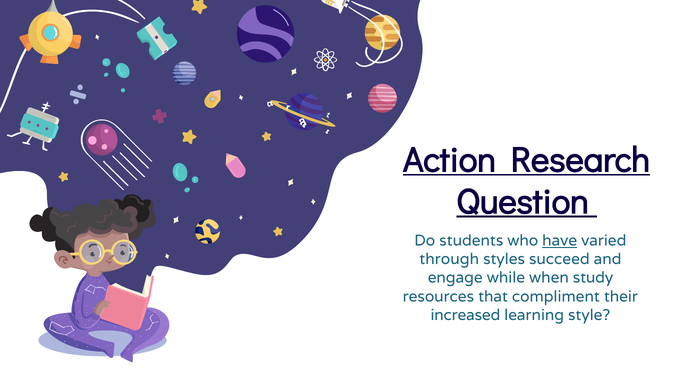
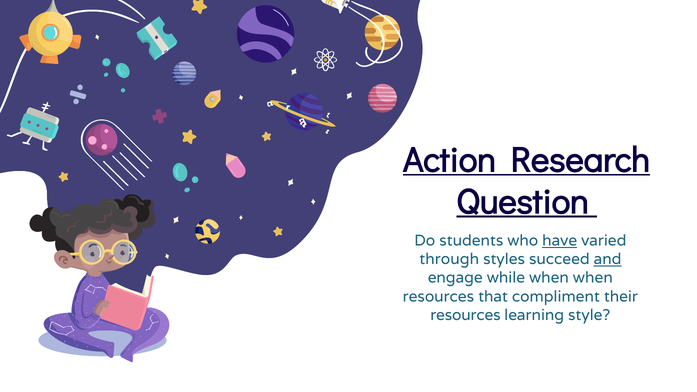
and underline: none -> present
when study: study -> when
increased at (465, 315): increased -> resources
